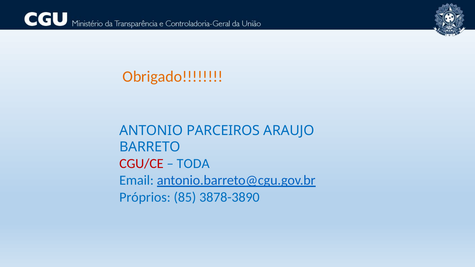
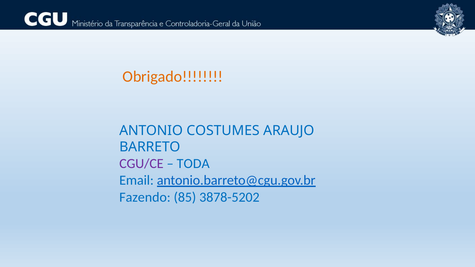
PARCEIROS: PARCEIROS -> COSTUMES
CGU/CE colour: red -> purple
Próprios: Próprios -> Fazendo
3878-3890: 3878-3890 -> 3878-5202
